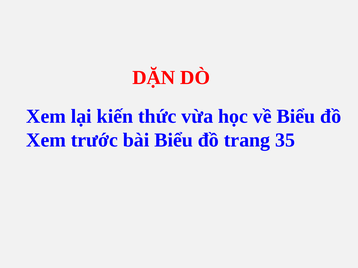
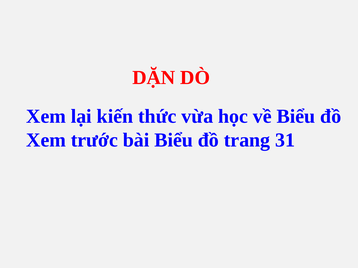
35: 35 -> 31
